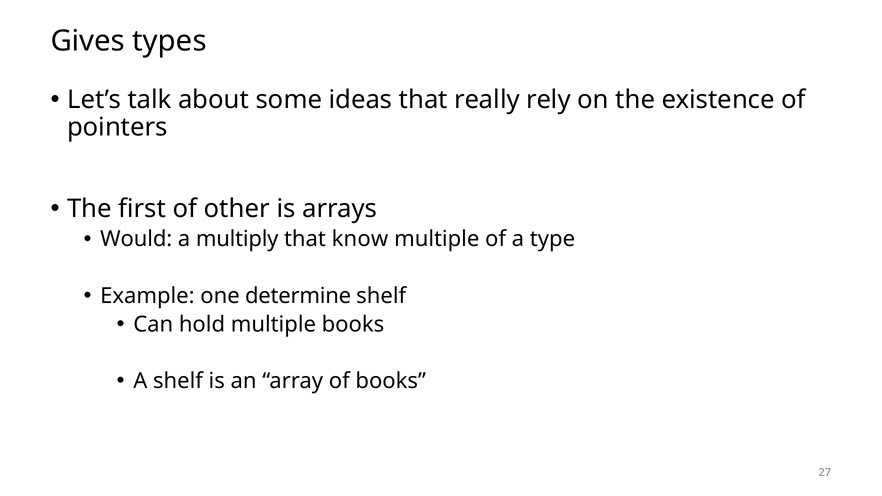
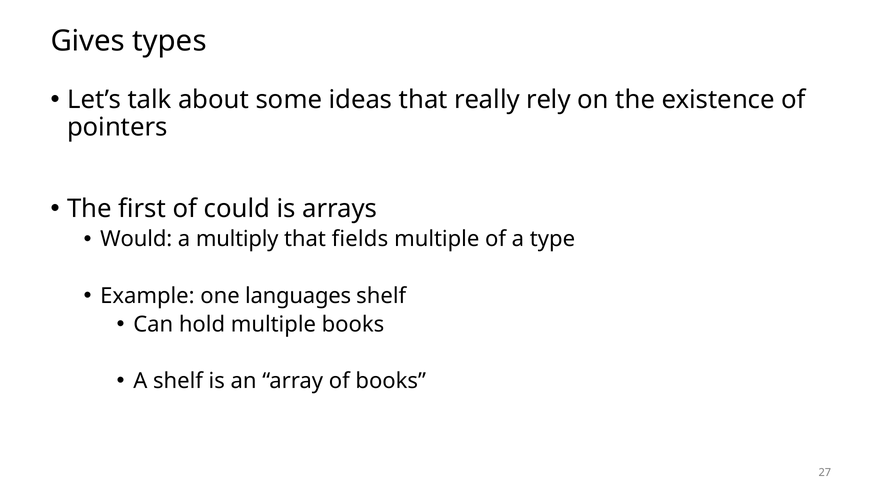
other: other -> could
know: know -> fields
determine: determine -> languages
